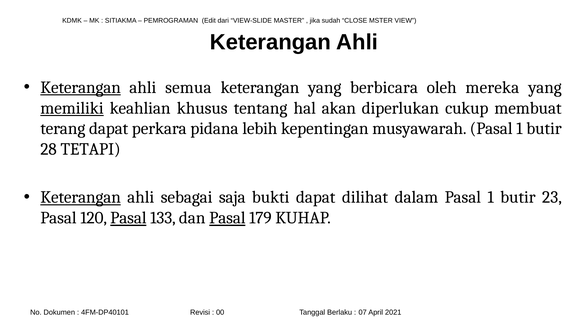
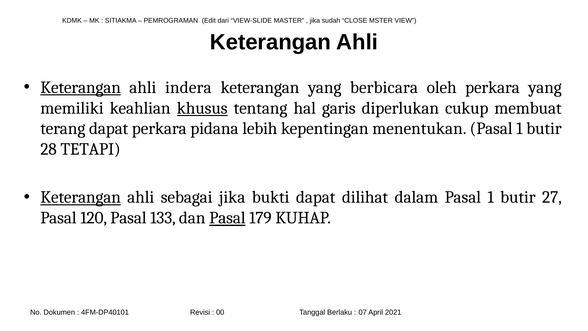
semua: semua -> indera
oleh mereka: mereka -> perkara
memiliki underline: present -> none
khusus underline: none -> present
akan: akan -> garis
musyawarah: musyawarah -> menentukan
sebagai saja: saja -> jika
23: 23 -> 27
Pasal at (128, 218) underline: present -> none
